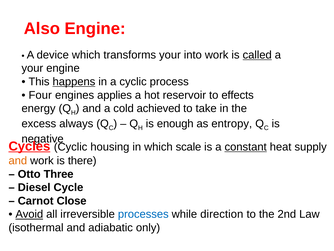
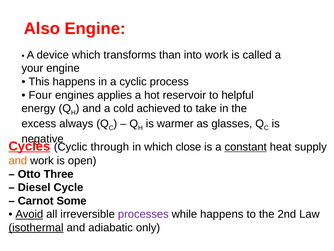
transforms your: your -> than
called underline: present -> none
happens at (74, 82) underline: present -> none
effects: effects -> helpful
enough: enough -> warmer
entropy: entropy -> glasses
housing: housing -> through
scale: scale -> close
there: there -> open
Close: Close -> Some
processes colour: blue -> purple
while direction: direction -> happens
isothermal underline: none -> present
